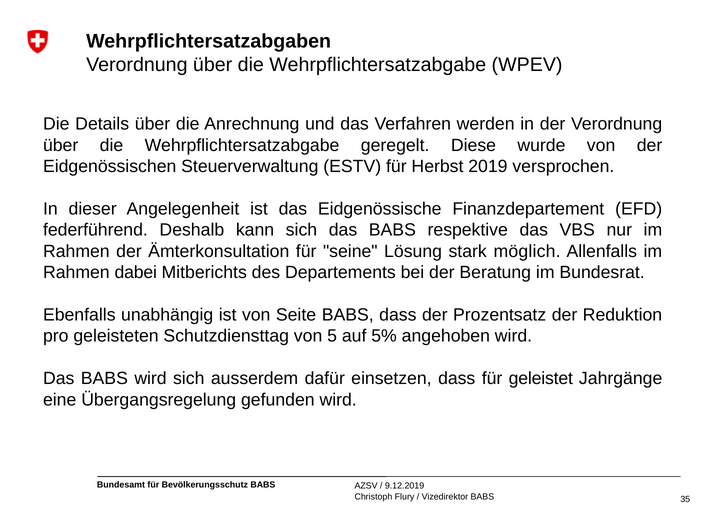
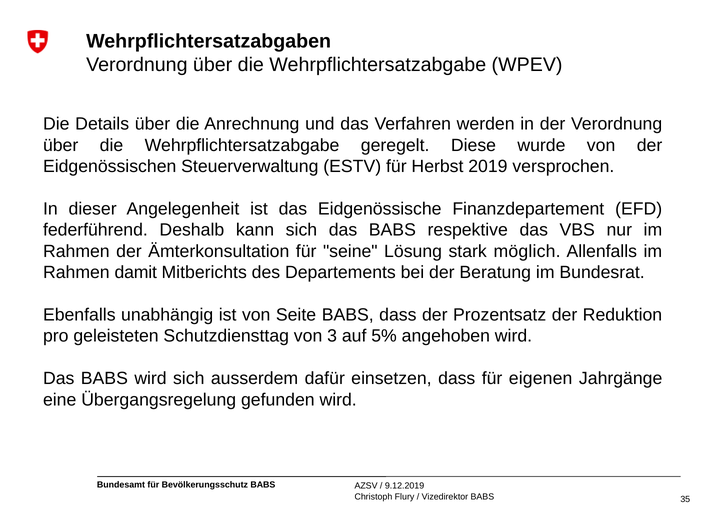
dabei: dabei -> damit
5: 5 -> 3
geleistet: geleistet -> eigenen
